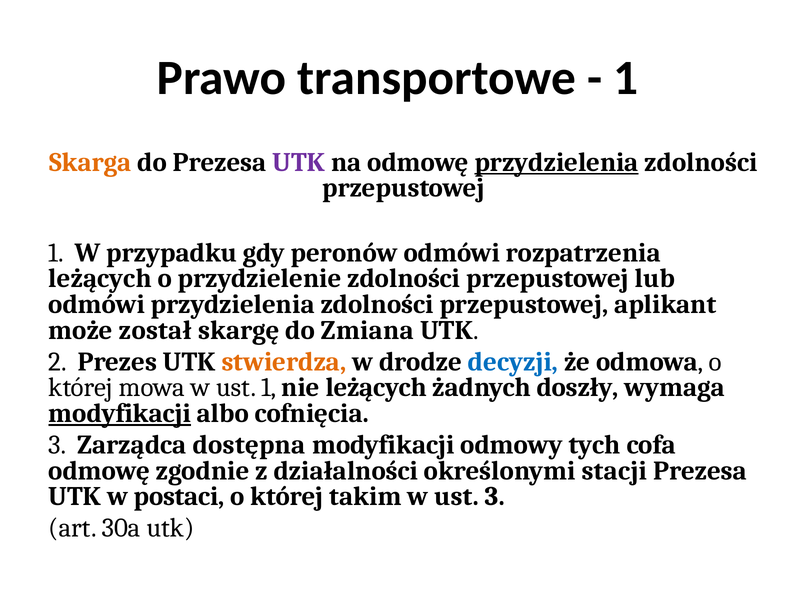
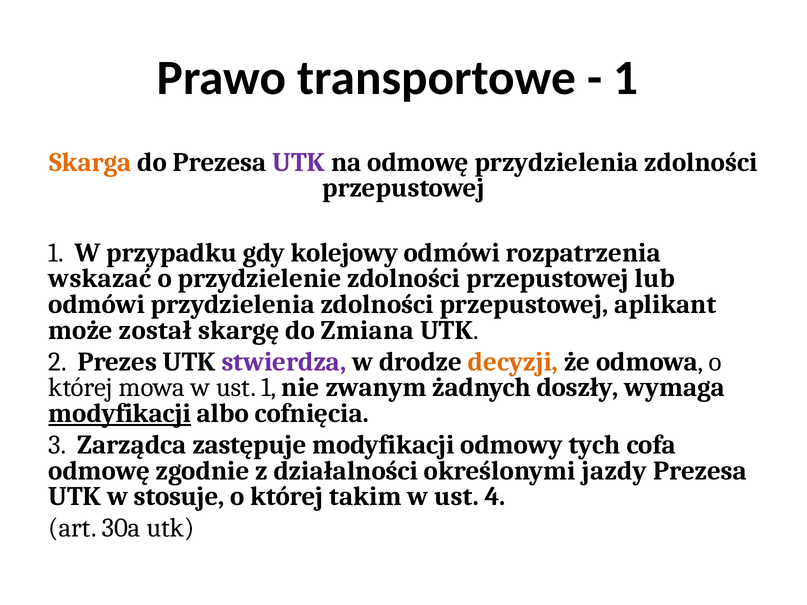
przydzielenia at (557, 162) underline: present -> none
peronów: peronów -> kolejowy
leżących at (100, 279): leżących -> wskazać
stwierdza colour: orange -> purple
decyzji colour: blue -> orange
nie leżących: leżących -> zwanym
dostępna: dostępna -> zastępuje
stacji: stacji -> jazdy
postaci: postaci -> stosuje
ust 3: 3 -> 4
